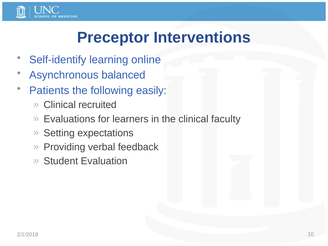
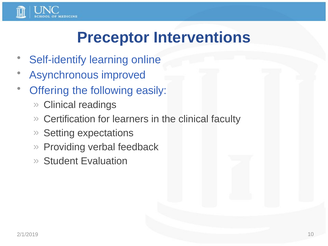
balanced: balanced -> improved
Patients: Patients -> Offering
recruited: recruited -> readings
Evaluations: Evaluations -> Certification
